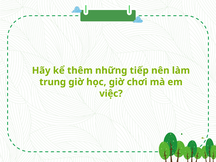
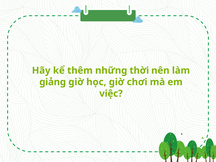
tiếp: tiếp -> thời
trung: trung -> giảng
